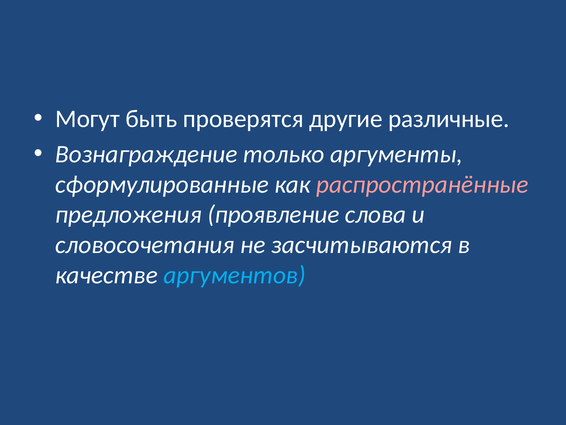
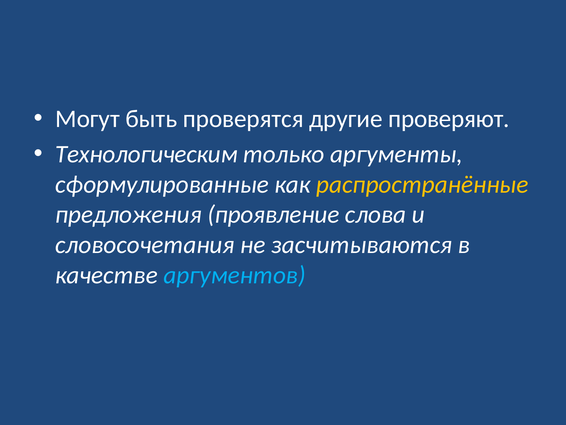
различные: различные -> проверяют
Вознаграждение: Вознаграждение -> Технологическим
распространённые colour: pink -> yellow
